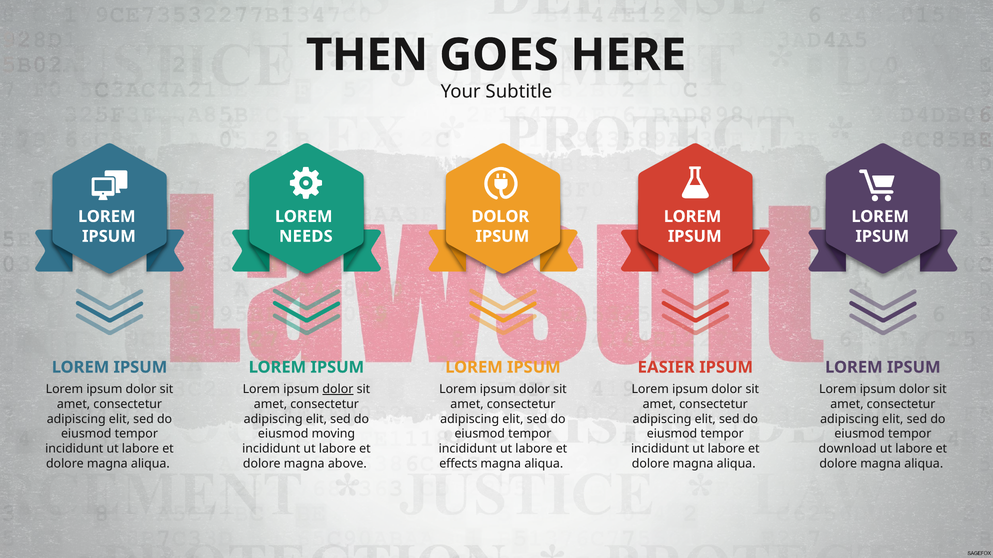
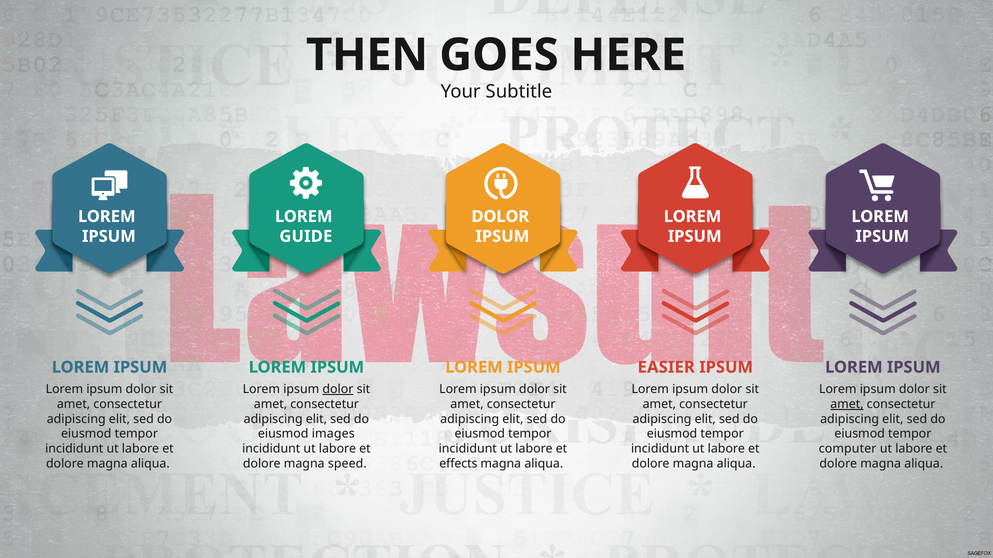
NEEDS: NEEDS -> GUIDE
amet at (847, 405) underline: none -> present
moving: moving -> images
download: download -> computer
above: above -> speed
